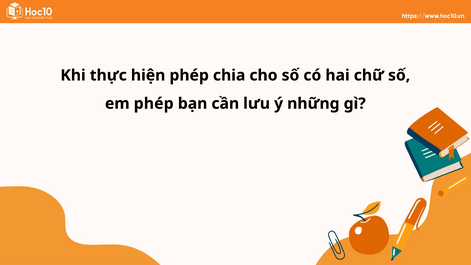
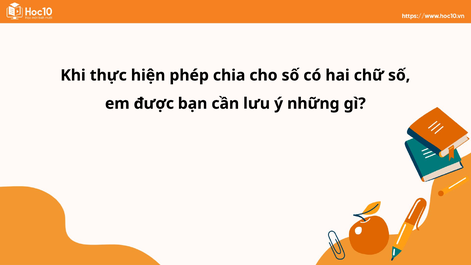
em phép: phép -> được
